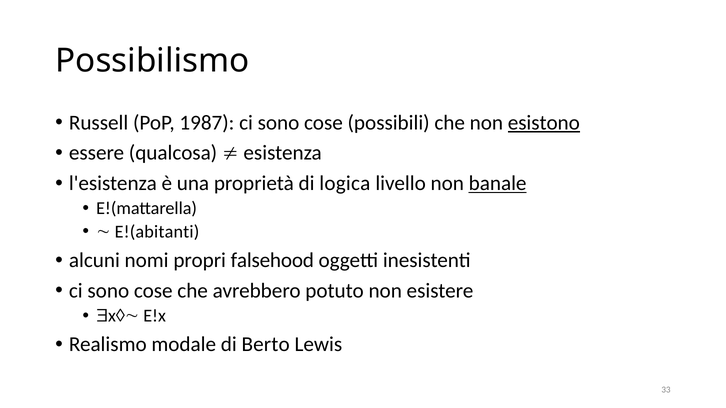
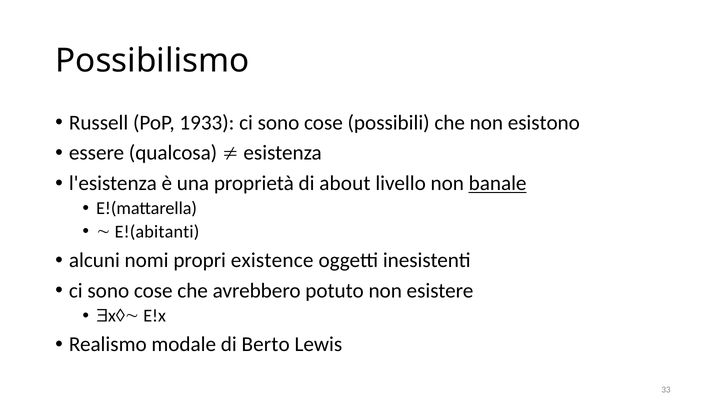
1987: 1987 -> 1933
esistono underline: present -> none
logica: logica -> about
falsehood: falsehood -> existence
